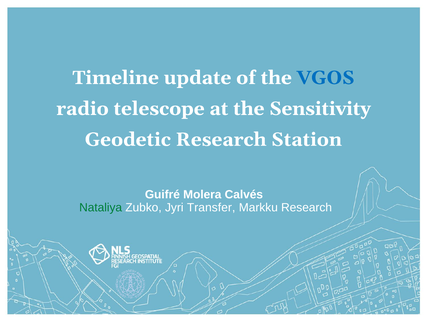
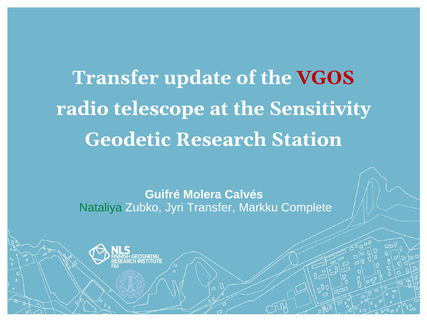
Timeline at (116, 78): Timeline -> Transfer
VGOS colour: blue -> red
Markku Research: Research -> Complete
